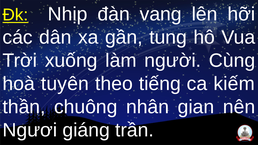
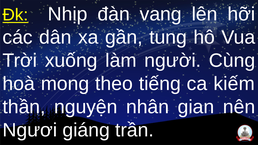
tuyên: tuyên -> mong
chuông: chuông -> nguyện
